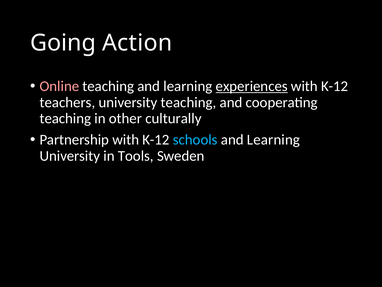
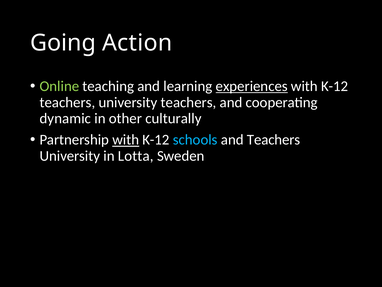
Online colour: pink -> light green
university teaching: teaching -> teachers
teaching at (65, 118): teaching -> dynamic
with at (126, 140) underline: none -> present
Learning at (273, 140): Learning -> Teachers
Tools: Tools -> Lotta
